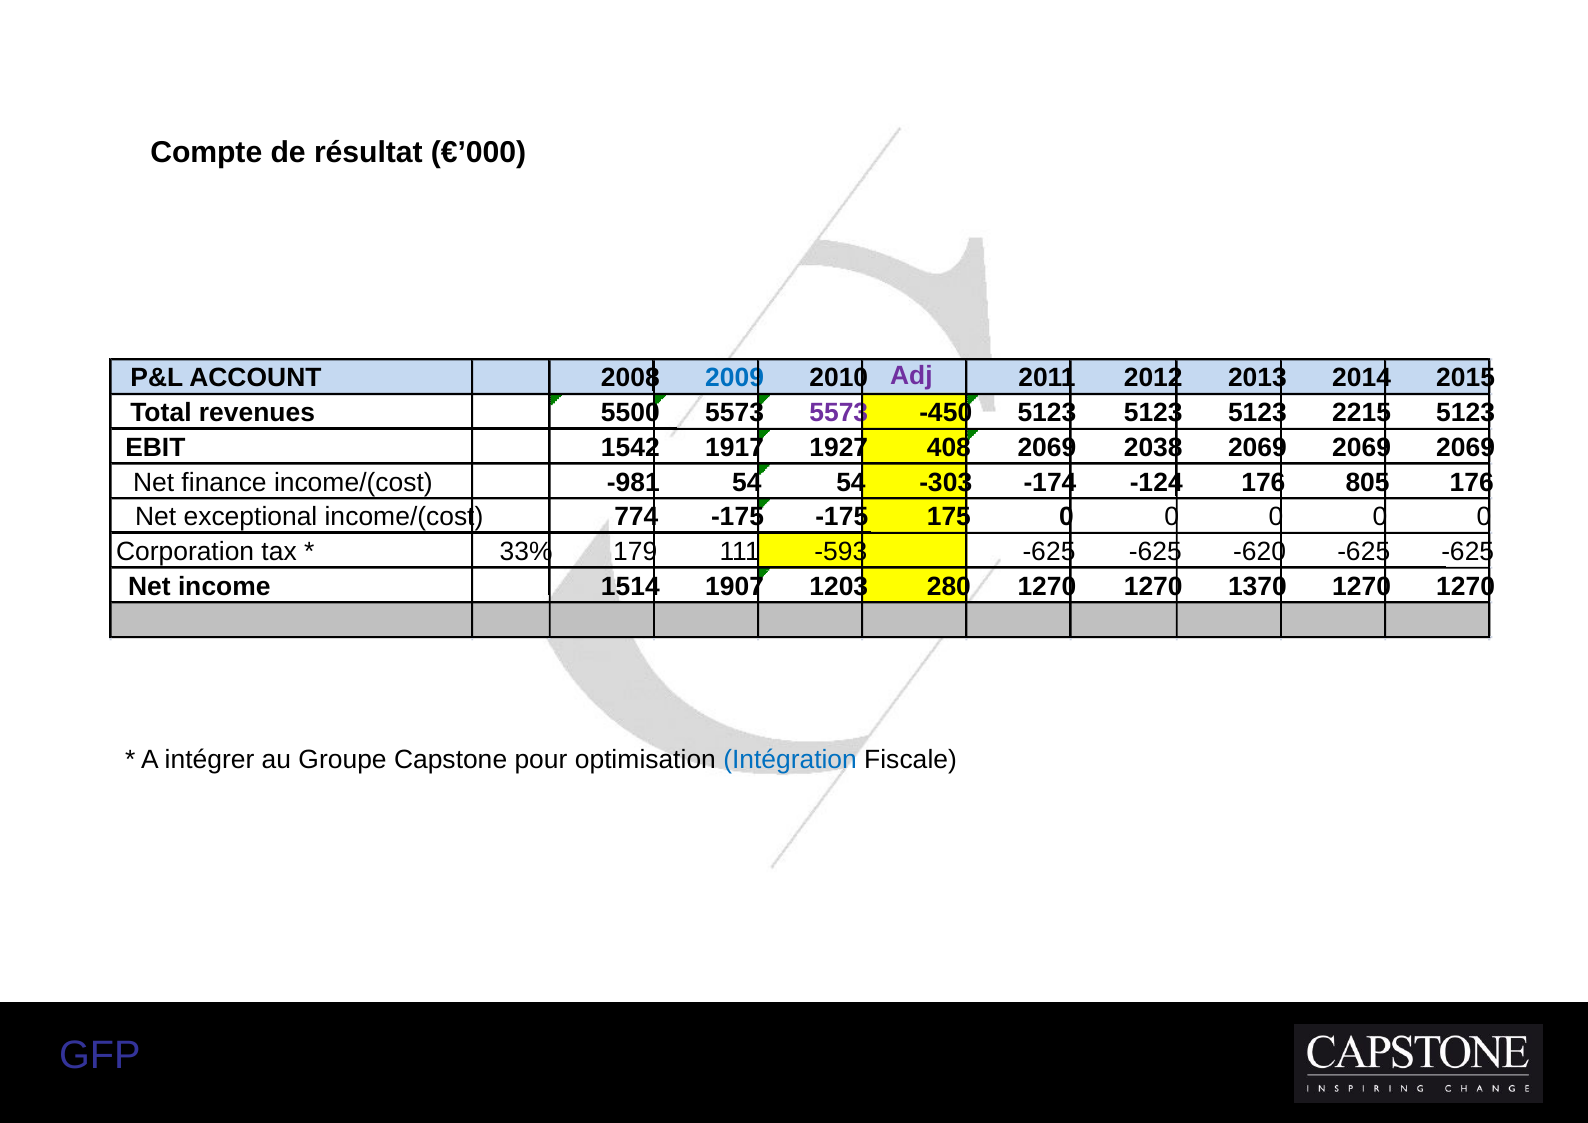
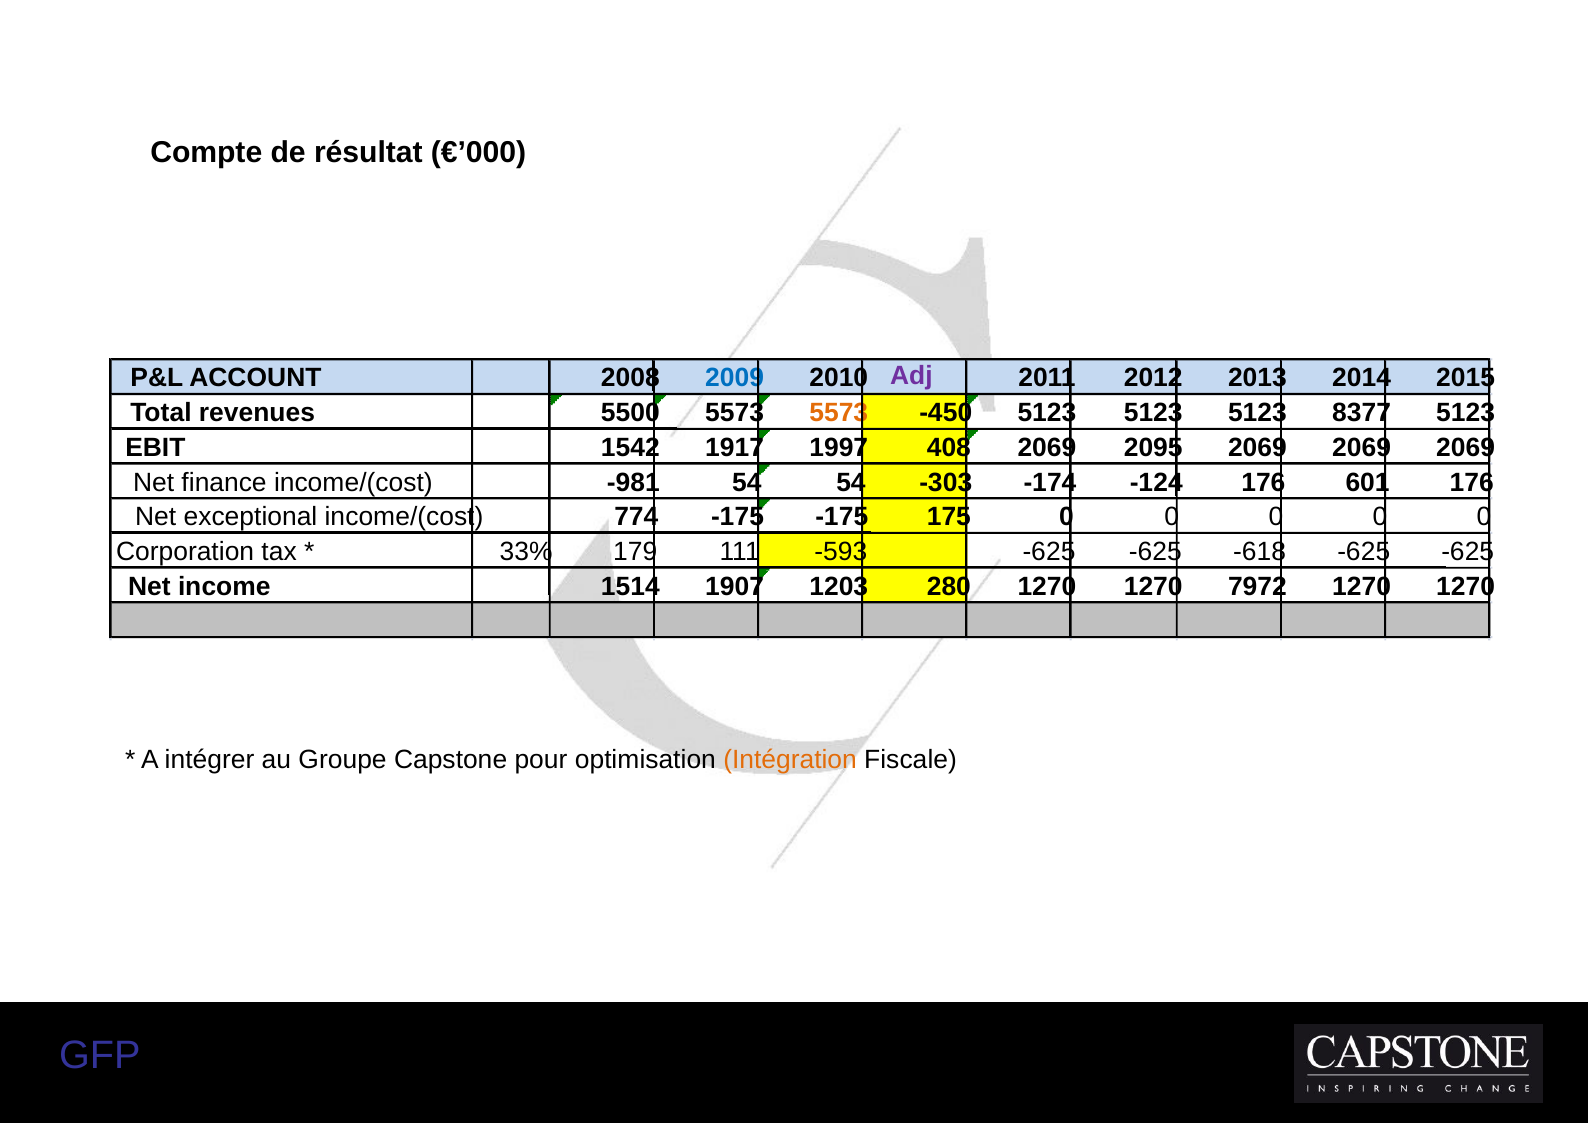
5573 at (839, 413) colour: purple -> orange
2215: 2215 -> 8377
1927: 1927 -> 1997
2038: 2038 -> 2095
805: 805 -> 601
-620: -620 -> -618
1370: 1370 -> 7972
Intégration colour: blue -> orange
